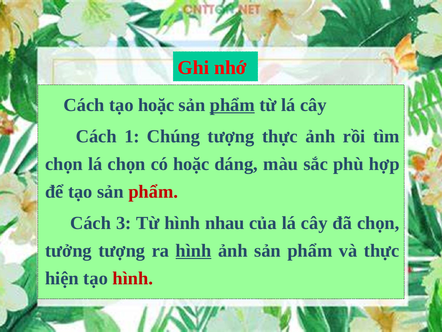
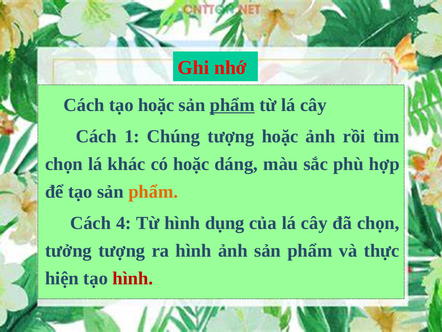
tượng thực: thực -> hoặc
lá chọn: chọn -> khác
phẩm at (153, 191) colour: red -> orange
3: 3 -> 4
nhau: nhau -> dụng
hình at (194, 250) underline: present -> none
